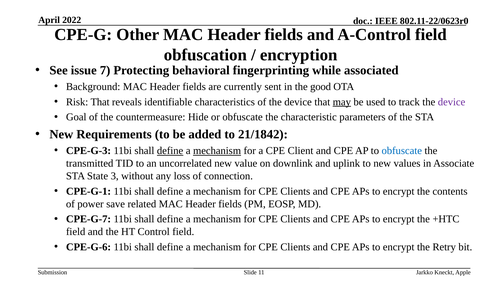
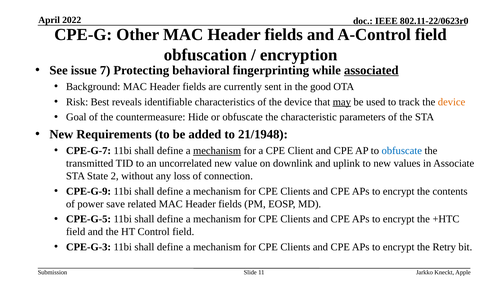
associated underline: none -> present
Risk That: That -> Best
device at (452, 102) colour: purple -> orange
21/1842: 21/1842 -> 21/1948
CPE-G-3: CPE-G-3 -> CPE-G-7
define at (170, 150) underline: present -> none
3: 3 -> 2
CPE-G-1: CPE-G-1 -> CPE-G-9
CPE-G-7: CPE-G-7 -> CPE-G-5
CPE-G-6: CPE-G-6 -> CPE-G-3
